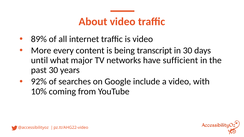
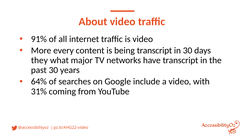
89%: 89% -> 91%
until: until -> they
have sufficient: sufficient -> transcript
92%: 92% -> 64%
10%: 10% -> 31%
